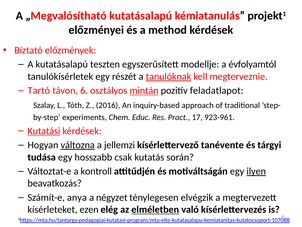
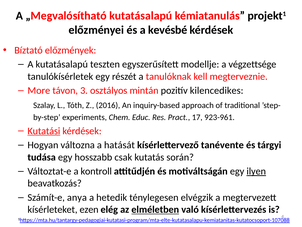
method: method -> kevésbé
évfolyamtól: évfolyamtól -> végzettsége
tanulóknak underline: present -> none
Tartó: Tartó -> More
6: 6 -> 3
mintán underline: present -> none
feladatlapot: feladatlapot -> kilencedikes
változna underline: present -> none
jellemzi: jellemzi -> hatását
négyzet: négyzet -> hetedik
